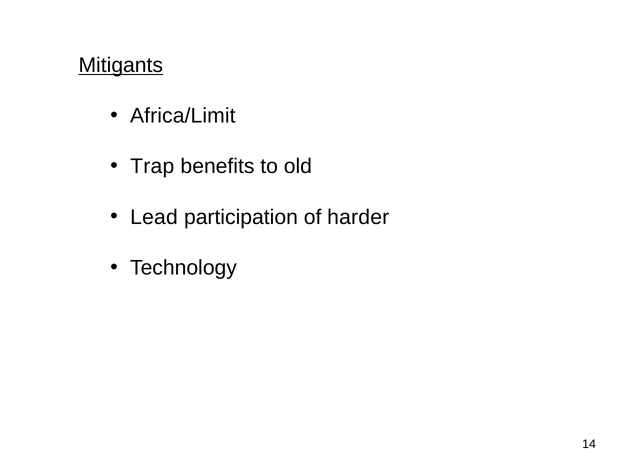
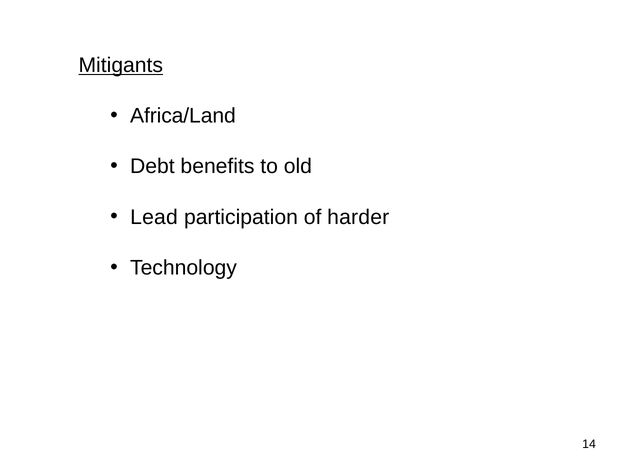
Africa/Limit: Africa/Limit -> Africa/Land
Trap: Trap -> Debt
